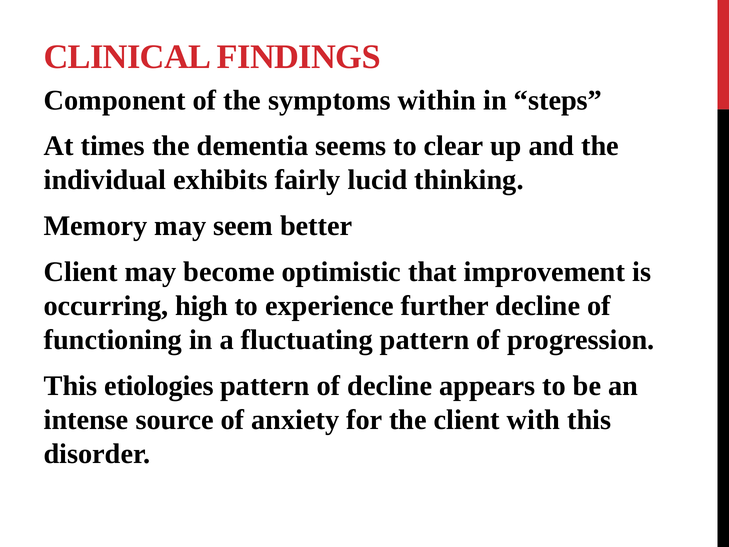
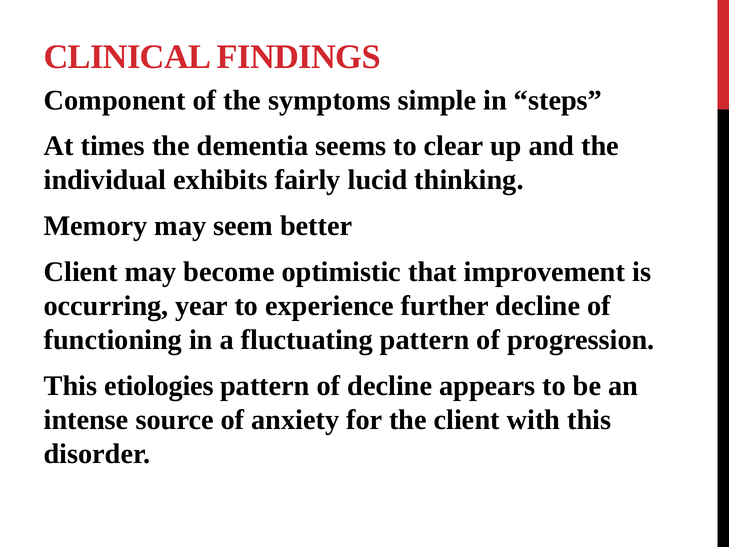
within: within -> simple
high: high -> year
